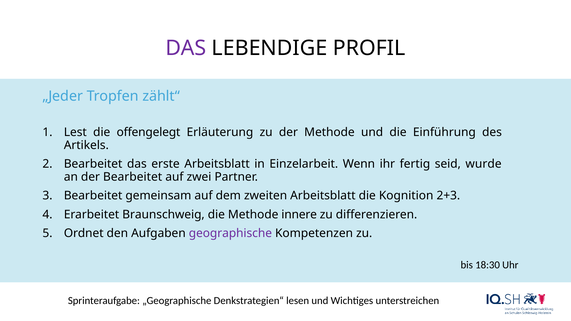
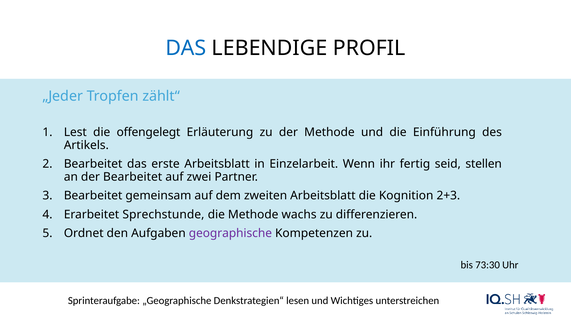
DAS at (186, 48) colour: purple -> blue
wurde: wurde -> stellen
Braunschweig: Braunschweig -> Sprechstunde
innere: innere -> wachs
18:30: 18:30 -> 73:30
